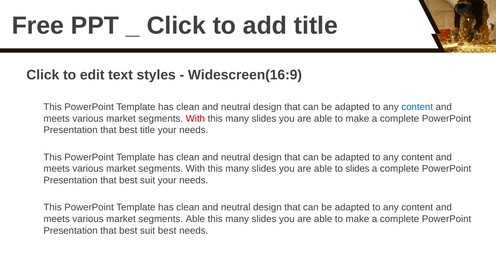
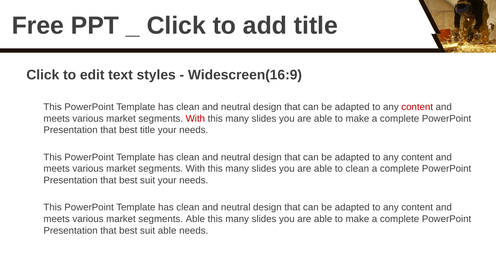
content at (417, 107) colour: blue -> red
to slides: slides -> clean
suit best: best -> able
